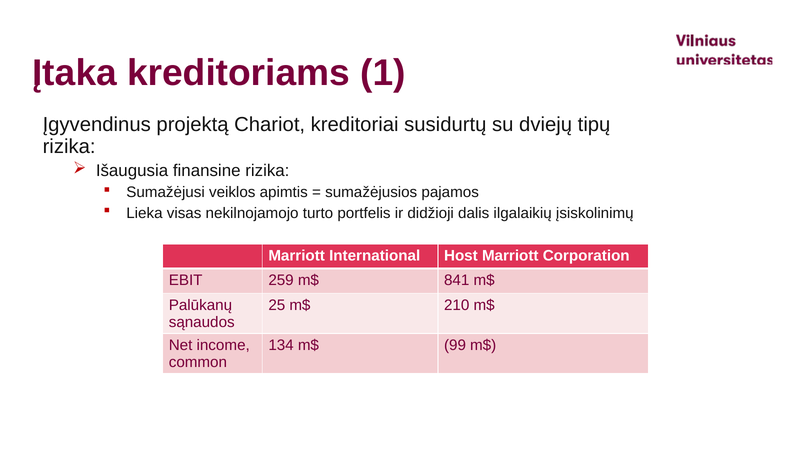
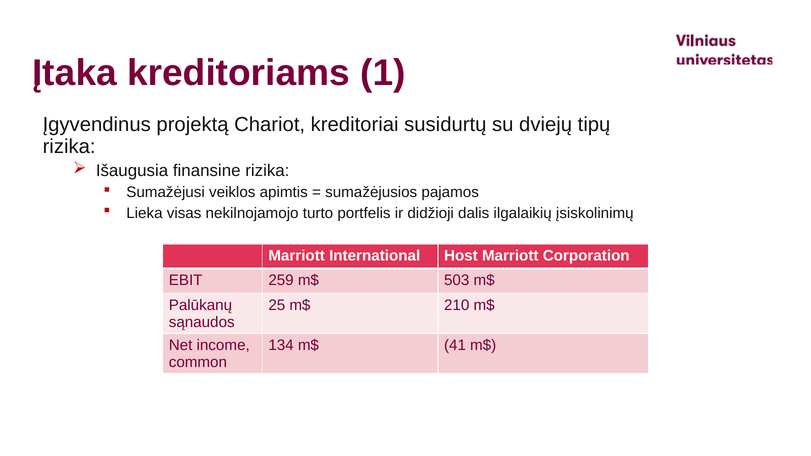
841: 841 -> 503
99: 99 -> 41
